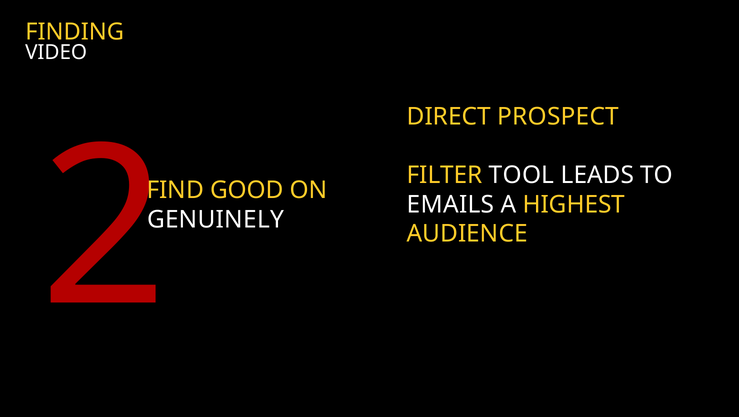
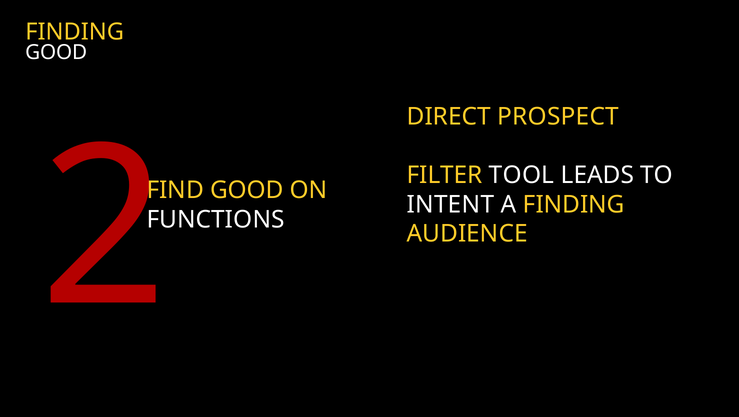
VIDEO at (56, 52): VIDEO -> GOOD
EMAILS: EMAILS -> INTENT
A HIGHEST: HIGHEST -> FINDING
GENUINELY: GENUINELY -> FUNCTIONS
